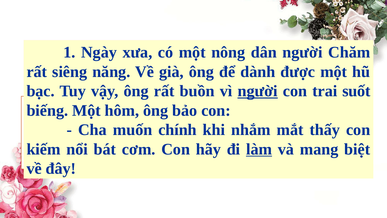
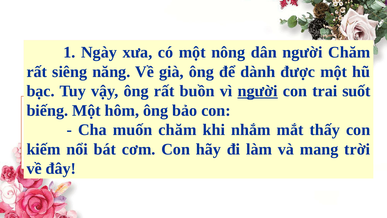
chính at (178, 130): chính -> chăm
làm underline: present -> none
biệt: biệt -> trời
